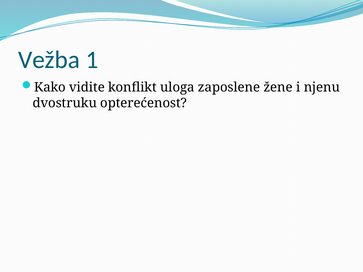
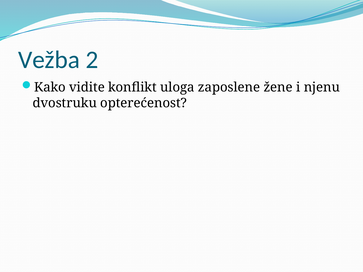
1: 1 -> 2
